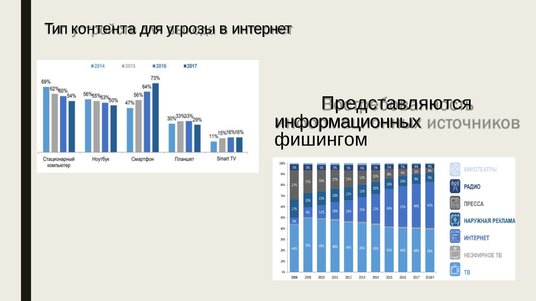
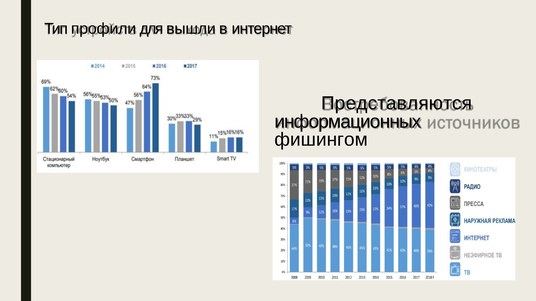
контента: контента -> профили
угрозы: угрозы -> вышли
